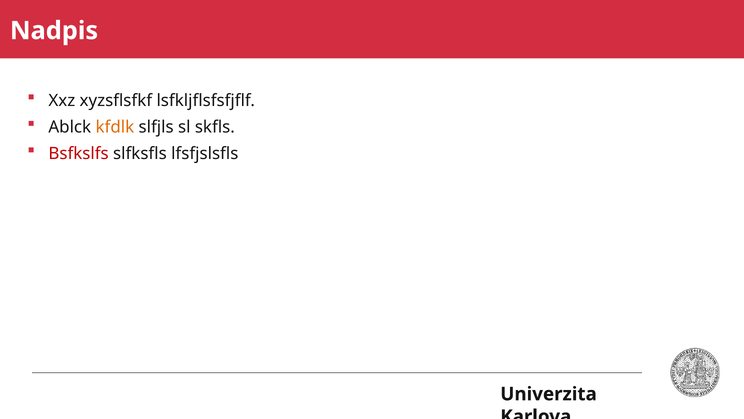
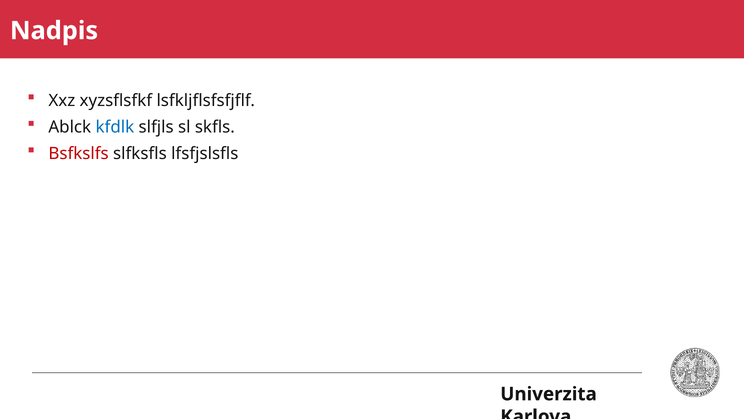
kfdlk colour: orange -> blue
